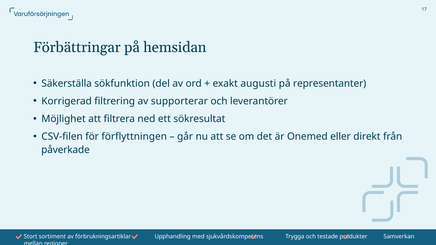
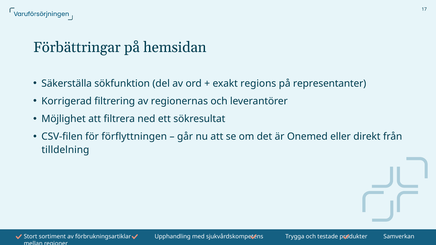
augusti: augusti -> regions
supporterar: supporterar -> regionernas
påverkade: påverkade -> tilldelning
